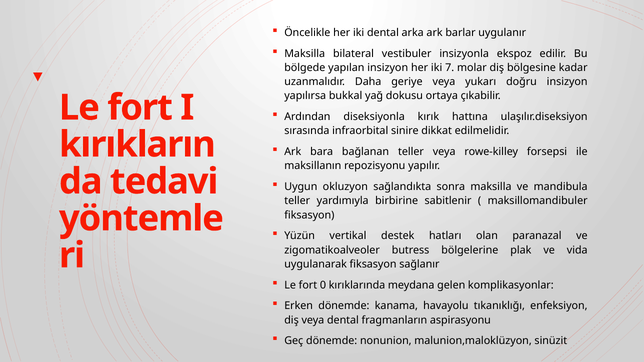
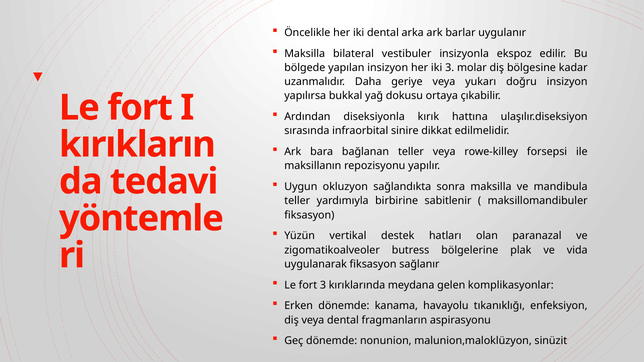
iki 7: 7 -> 3
fort 0: 0 -> 3
